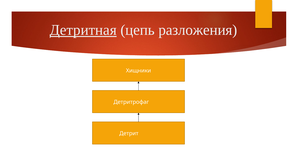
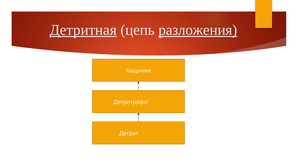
разложения underline: none -> present
